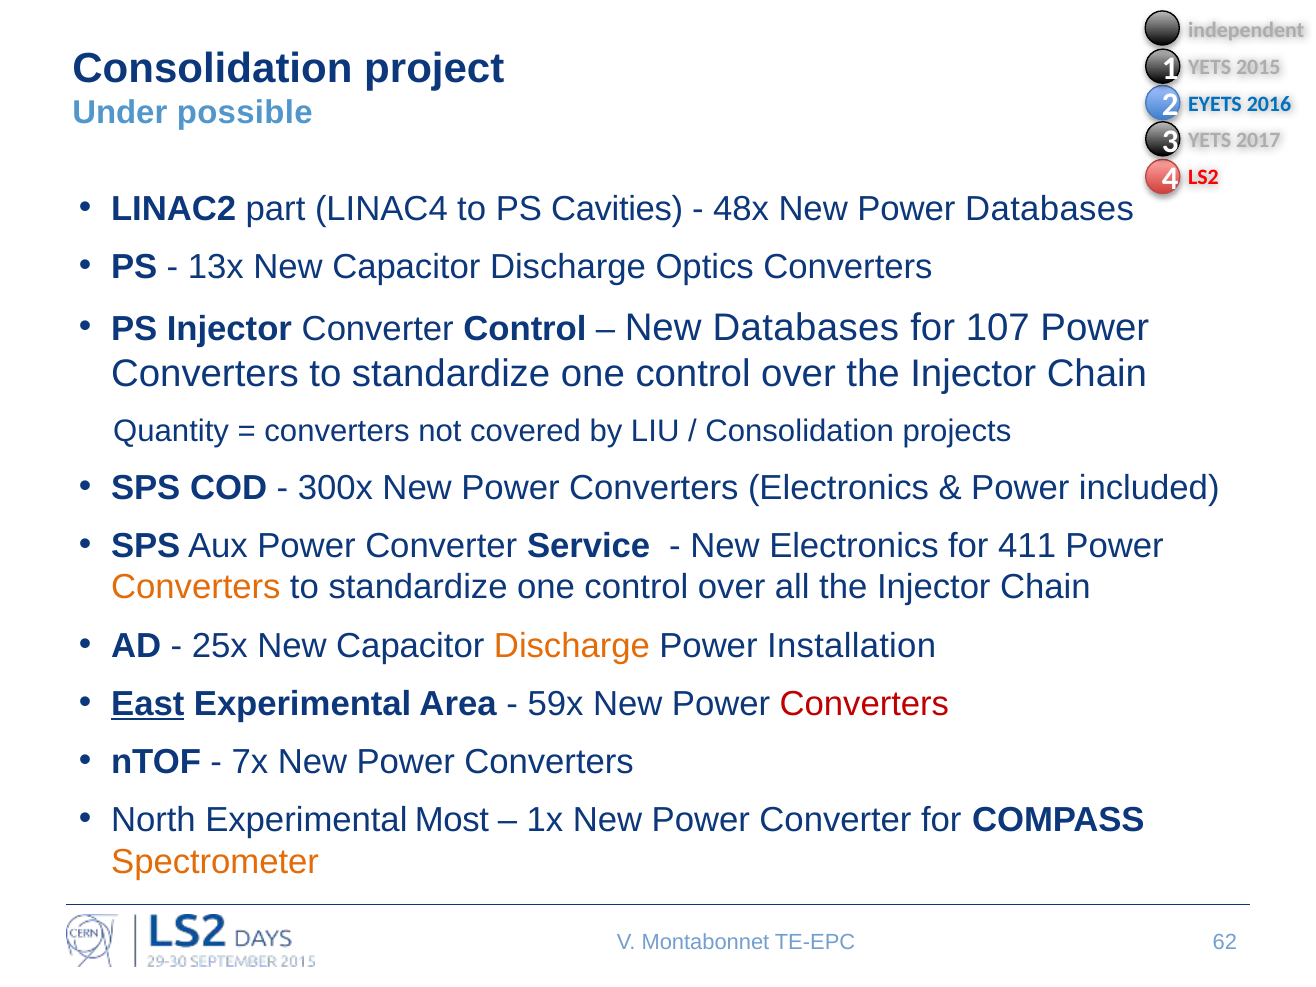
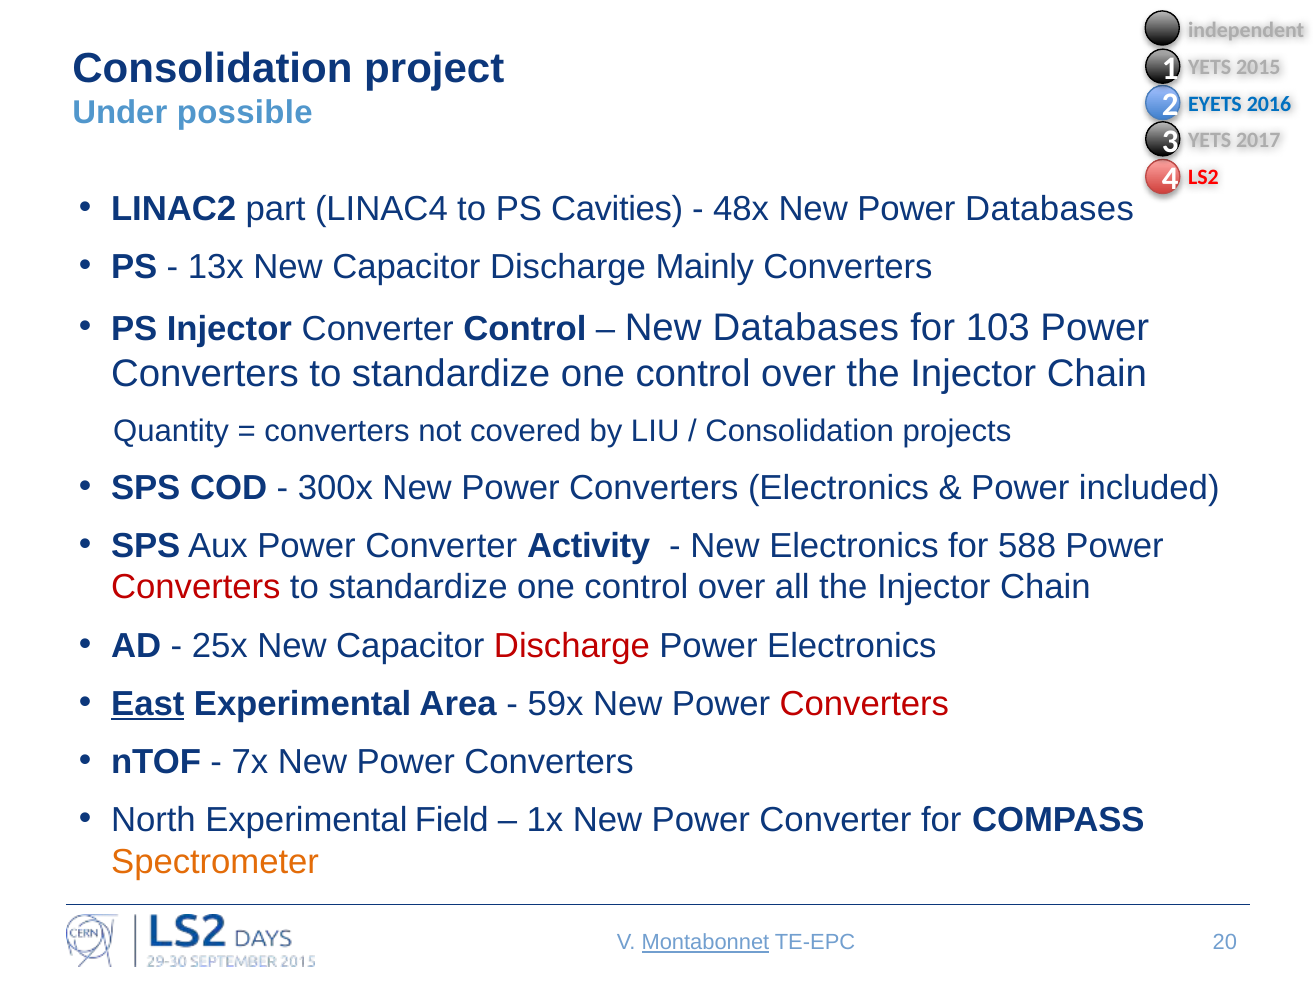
Optics: Optics -> Mainly
107: 107 -> 103
Service: Service -> Activity
411: 411 -> 588
Converters at (196, 587) colour: orange -> red
Discharge at (572, 646) colour: orange -> red
Power Installation: Installation -> Electronics
Most: Most -> Field
Montabonnet underline: none -> present
62: 62 -> 20
